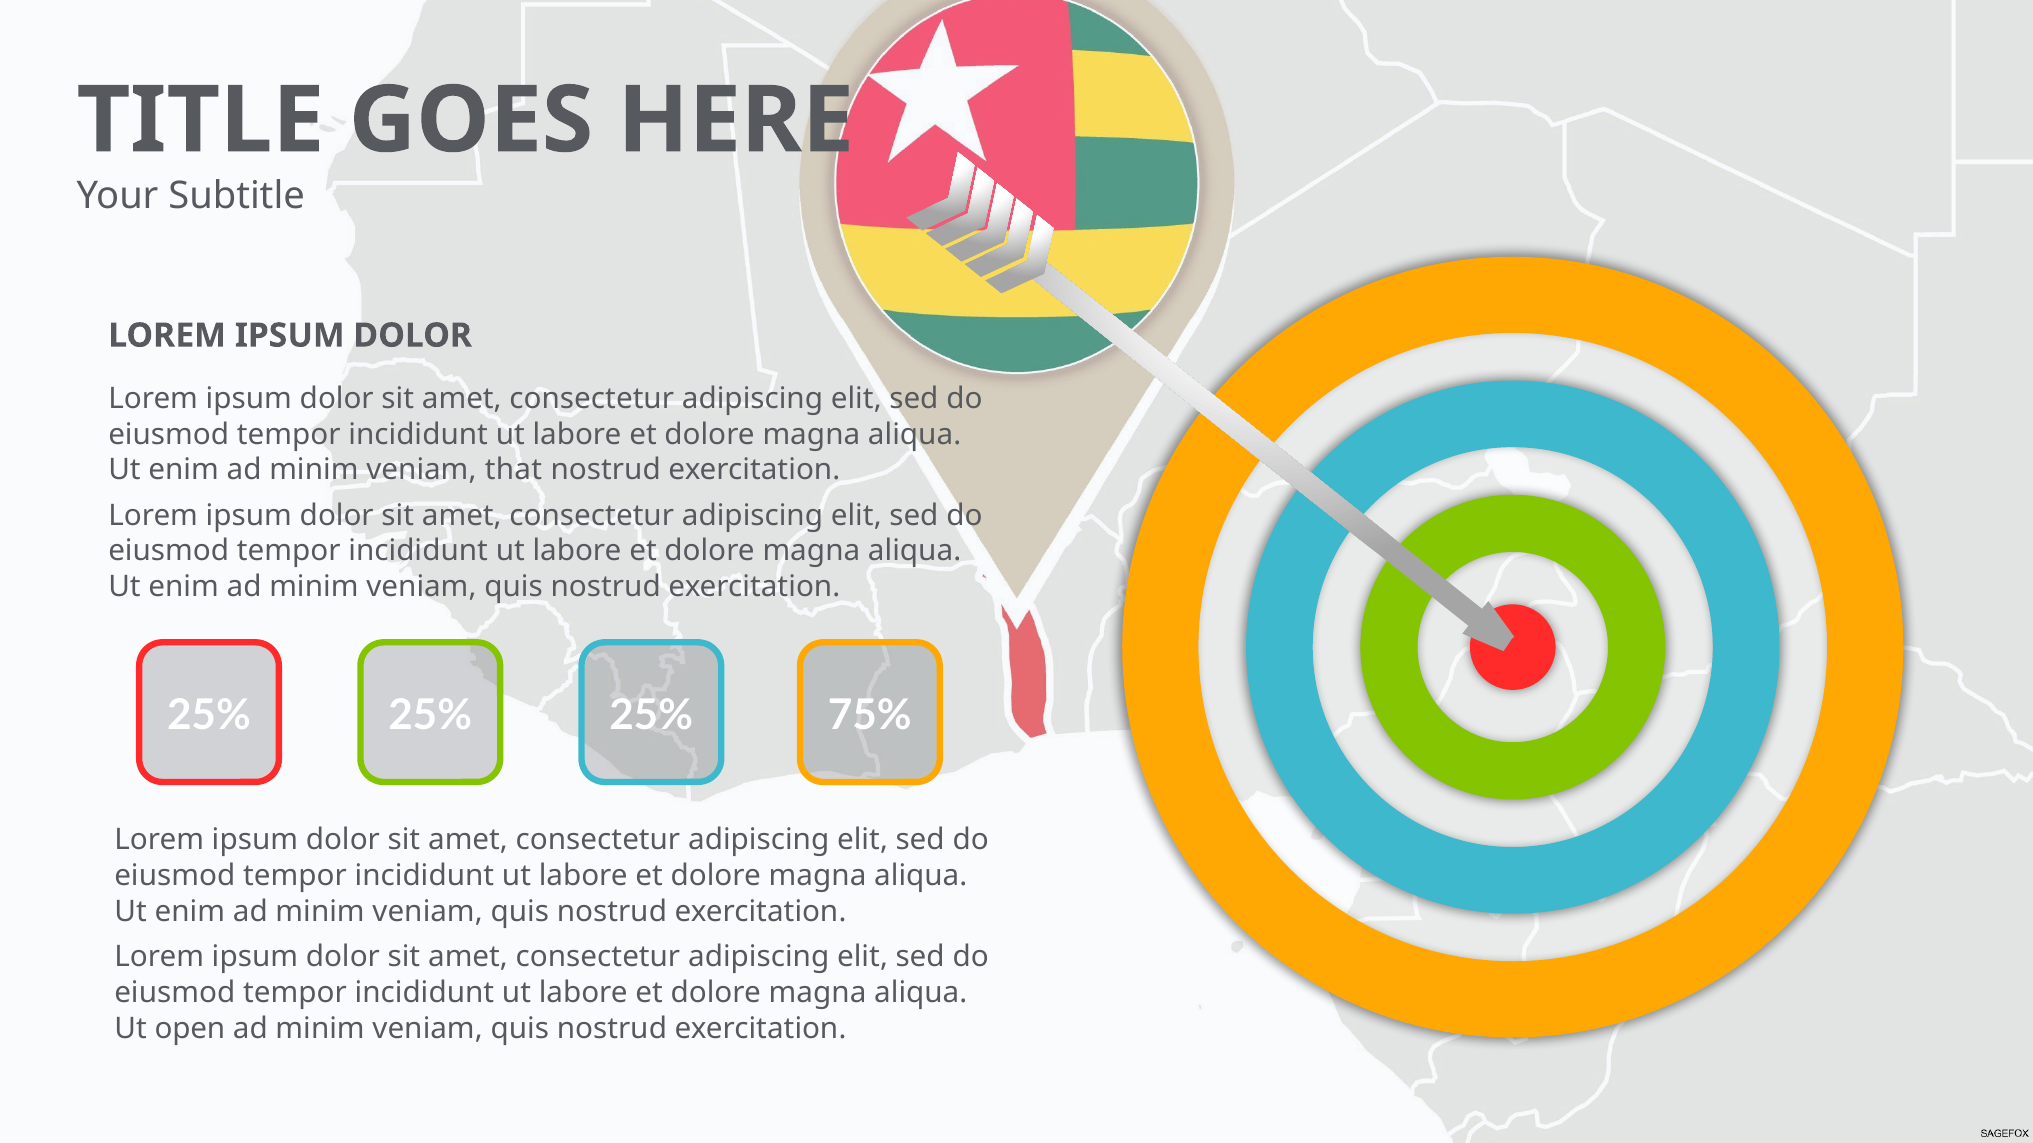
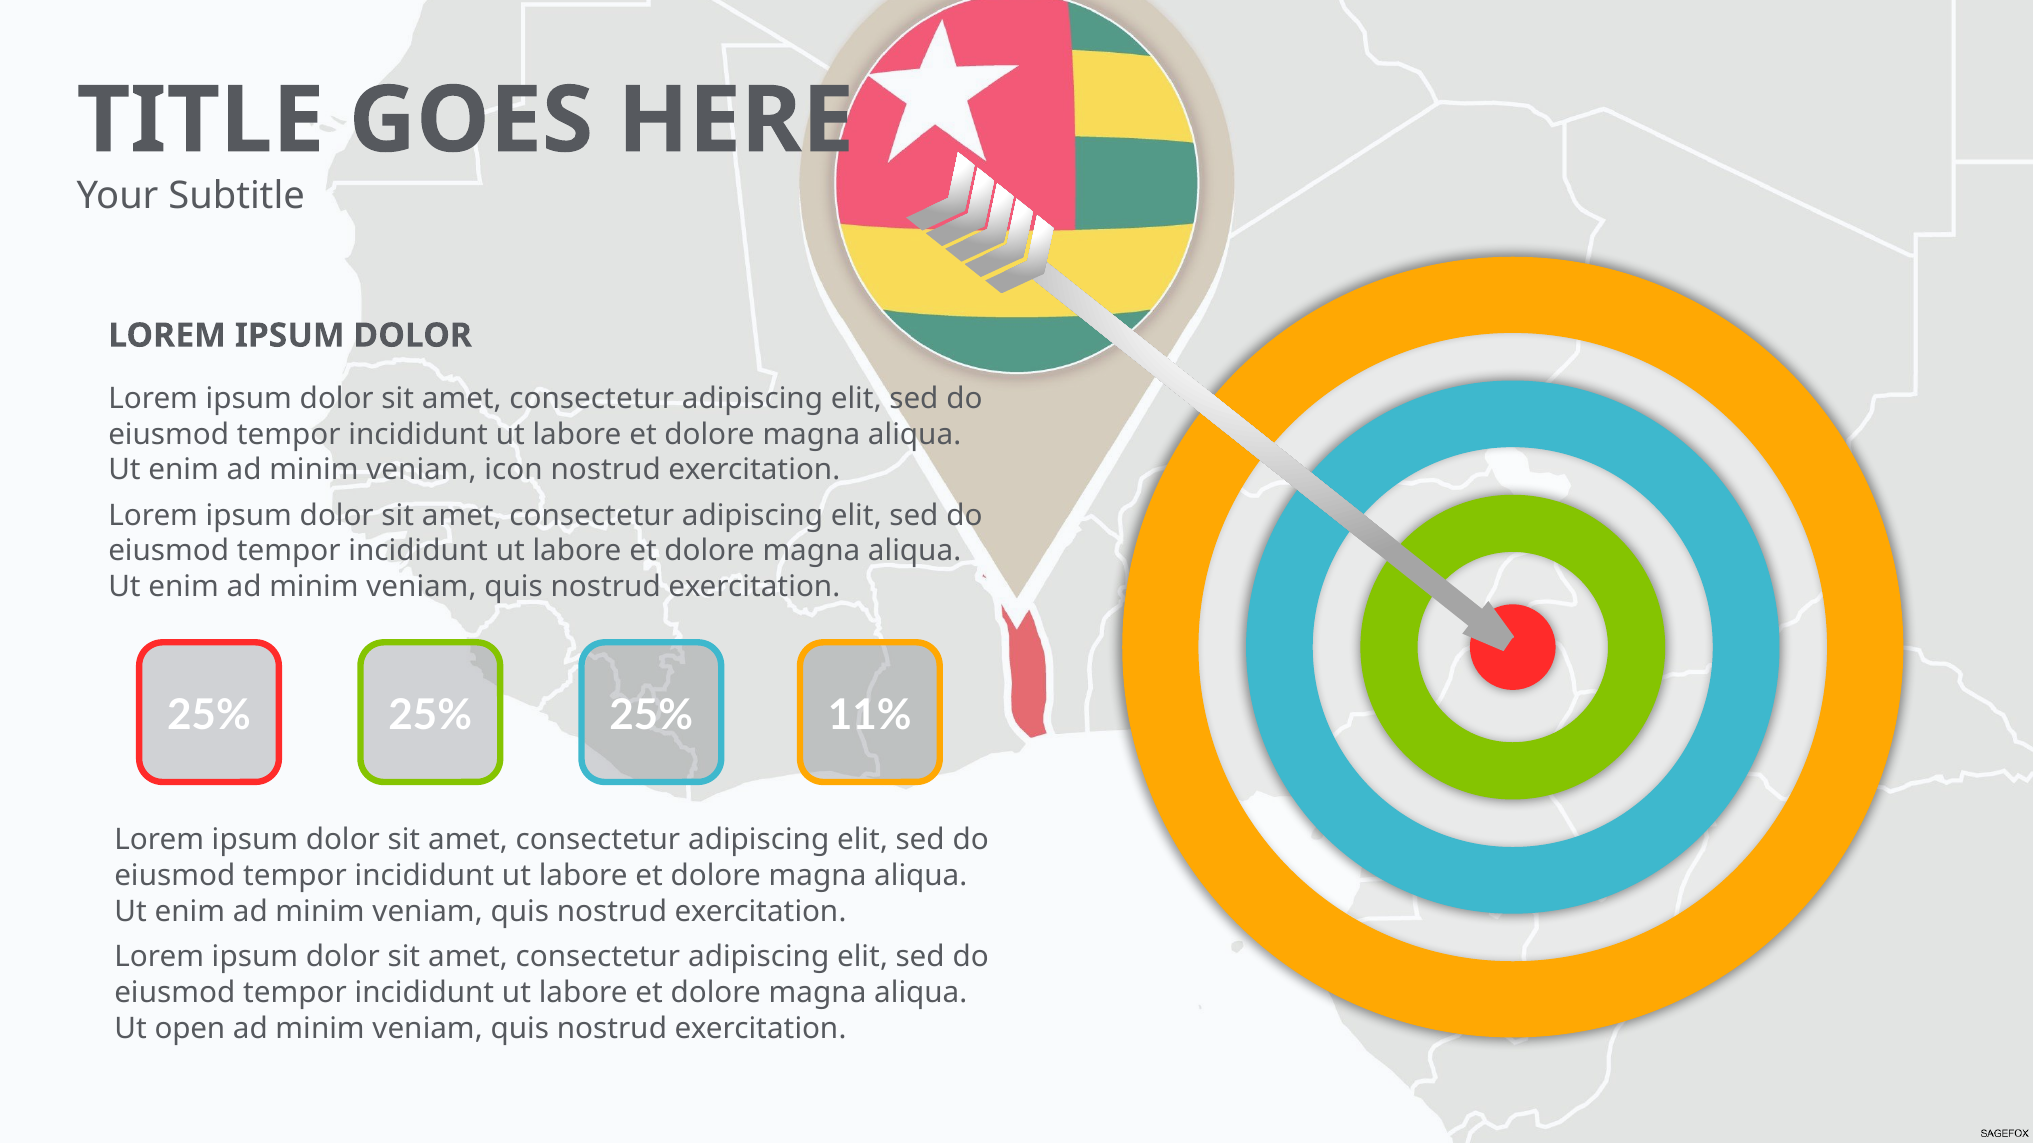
that: that -> icon
75%: 75% -> 11%
